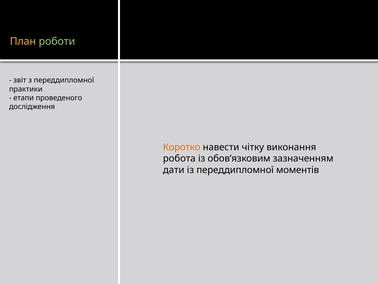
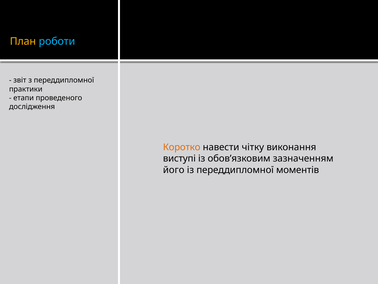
роботи colour: light green -> light blue
робота: робота -> виступі
дати: дати -> його
